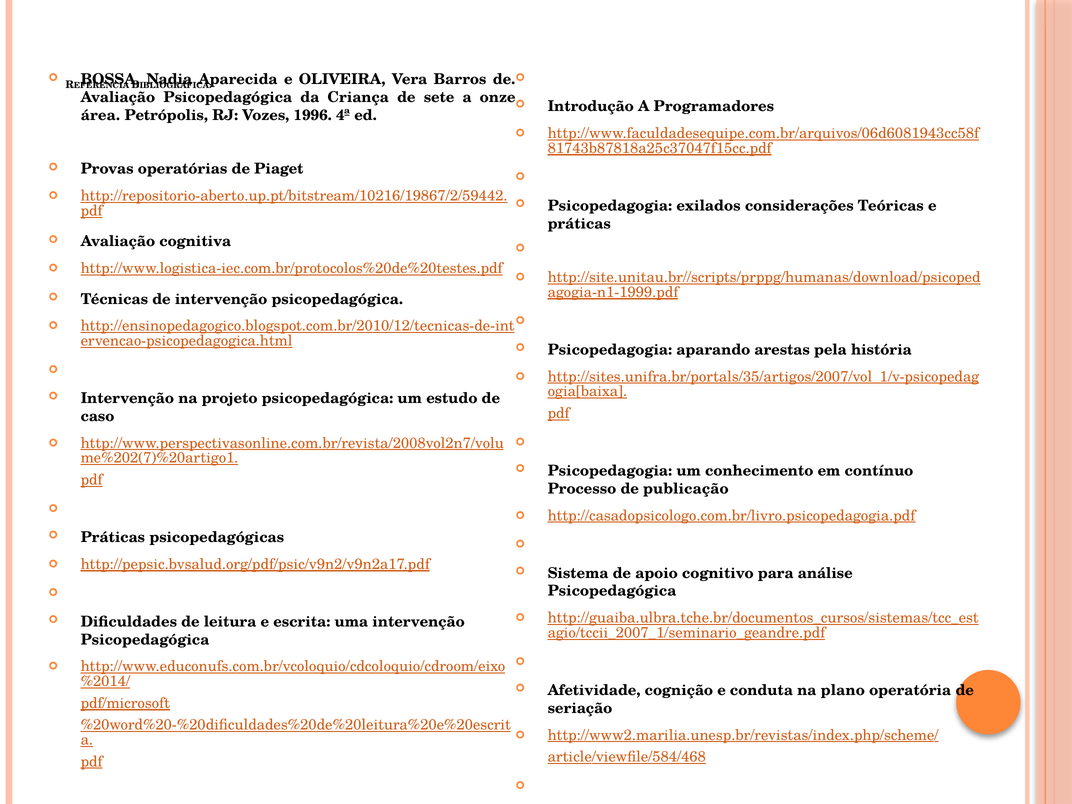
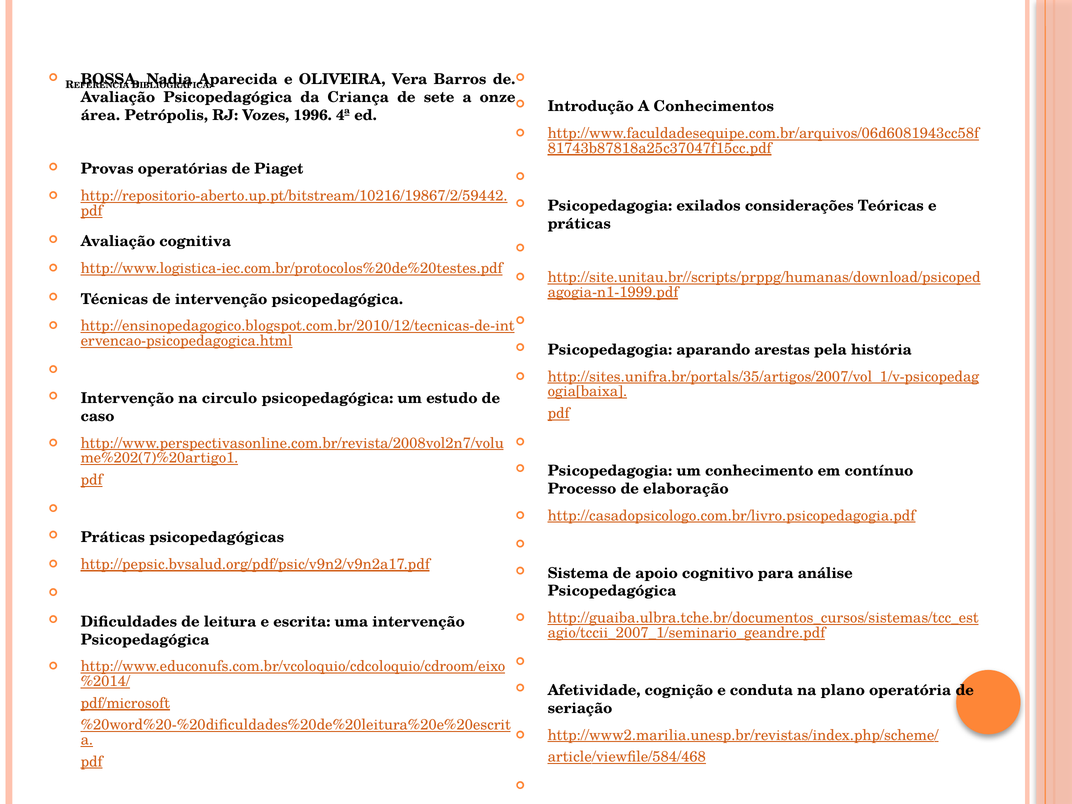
Programadores: Programadores -> Conhecimentos
projeto: projeto -> circulo
publicação: publicação -> elaboração
